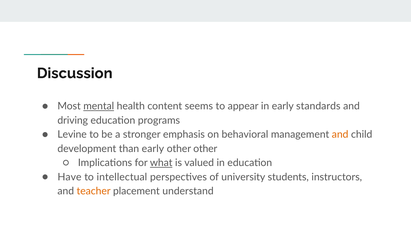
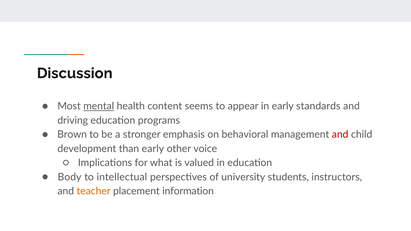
Levine: Levine -> Brown
and at (340, 135) colour: orange -> red
other other: other -> voice
what underline: present -> none
Have: Have -> Body
understand: understand -> information
